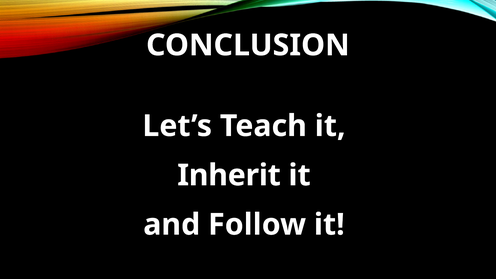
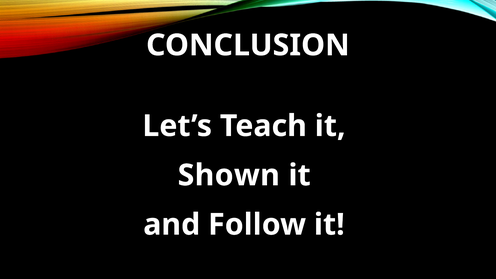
Inherit: Inherit -> Shown
